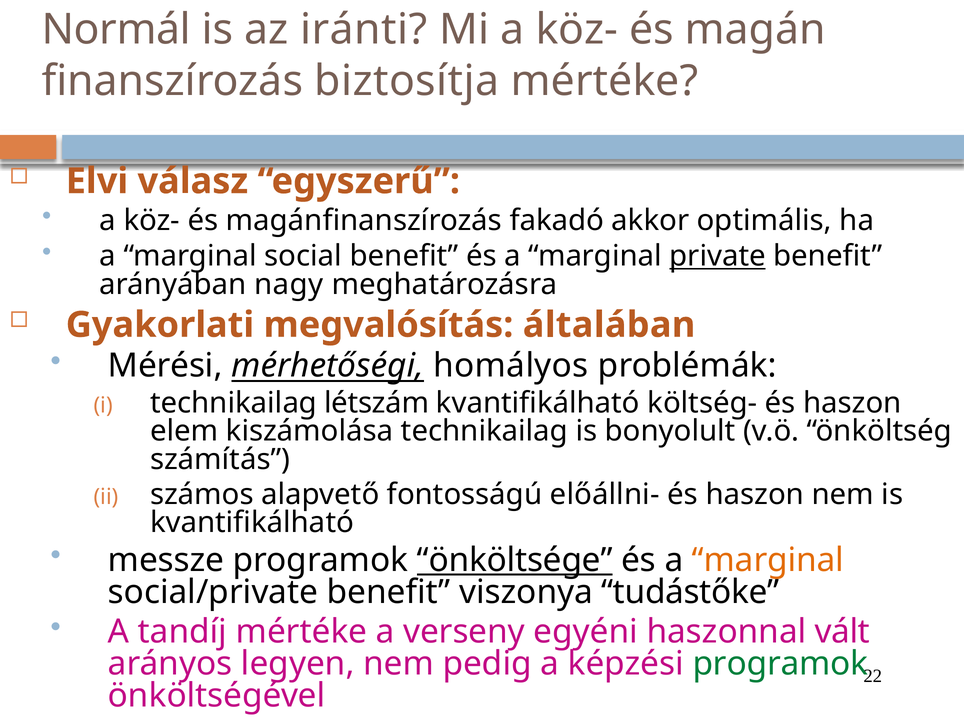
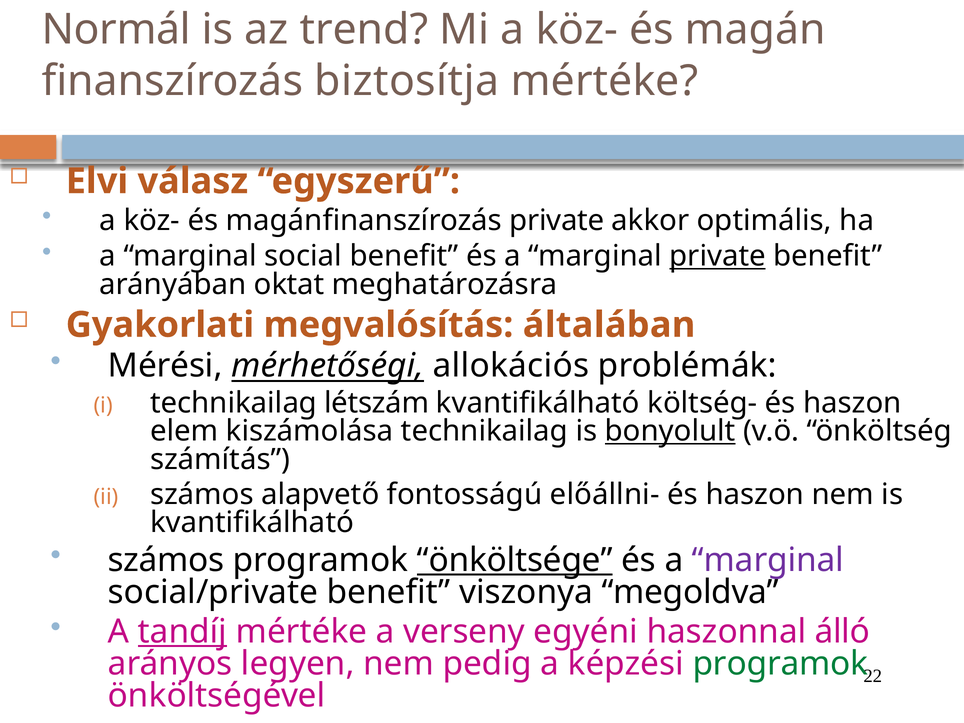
iránti: iránti -> trend
magánfinanszírozás fakadó: fakadó -> private
nagy: nagy -> oktat
homályos: homályos -> allokációs
bonyolult underline: none -> present
messze at (166, 560): messze -> számos
marginal at (768, 560) colour: orange -> purple
tudástőke: tudástőke -> megoldva
tandíj underline: none -> present
vált: vált -> álló
